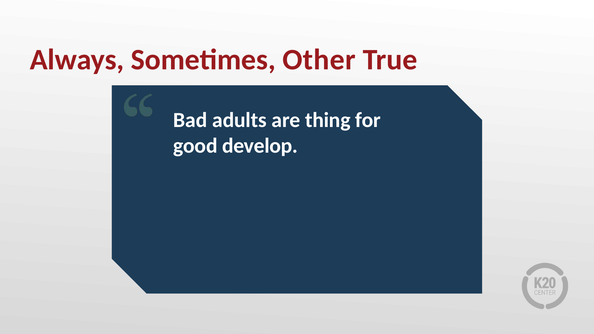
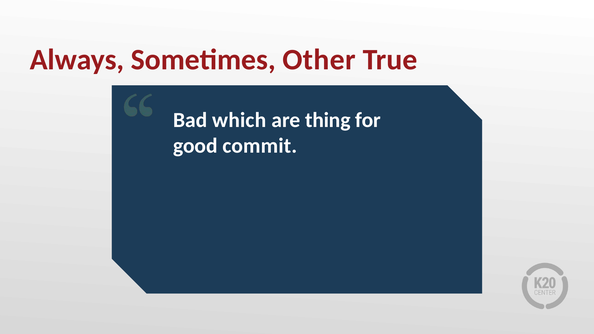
adults: adults -> which
develop: develop -> commit
